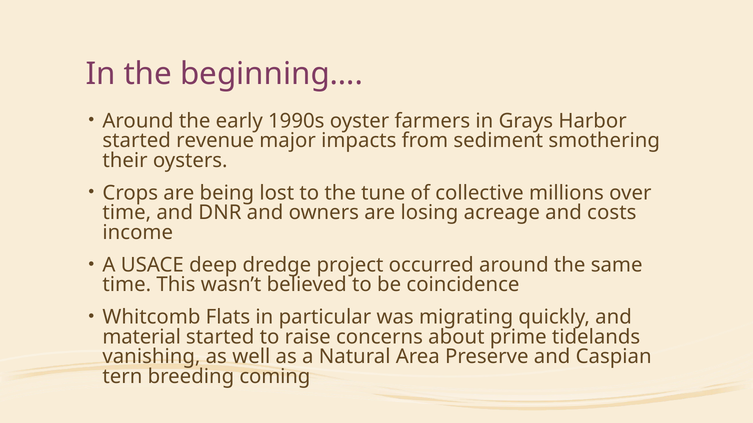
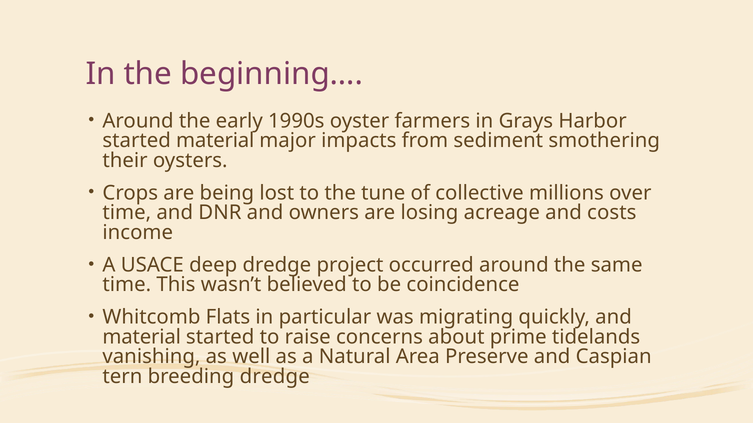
started revenue: revenue -> material
breeding coming: coming -> dredge
